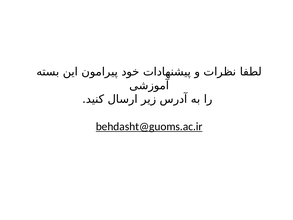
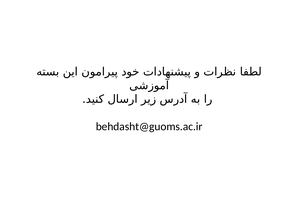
behdasht@guoms.ac.ir underline: present -> none
